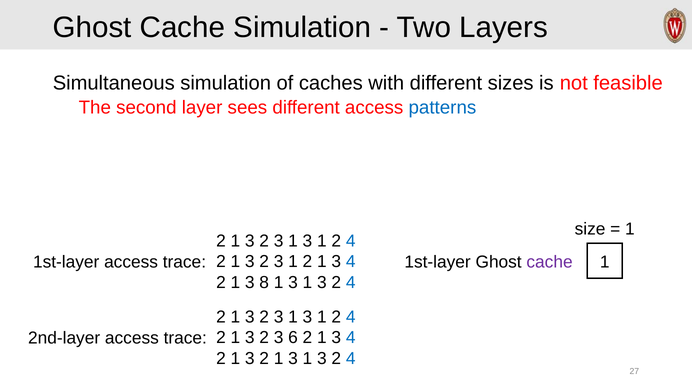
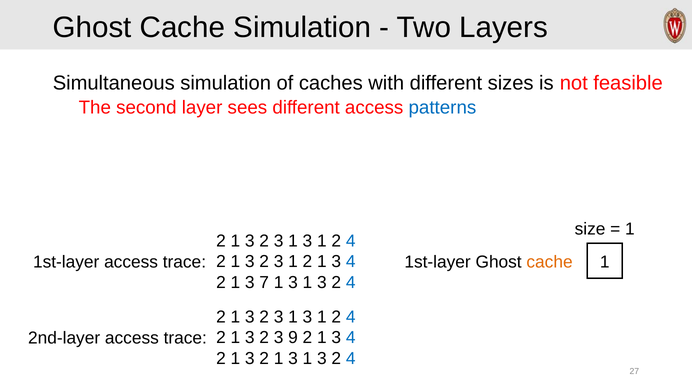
cache at (550, 262) colour: purple -> orange
8: 8 -> 7
6: 6 -> 9
